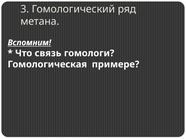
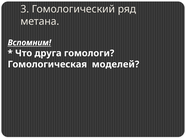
связь: связь -> друга
примере: примере -> моделей
